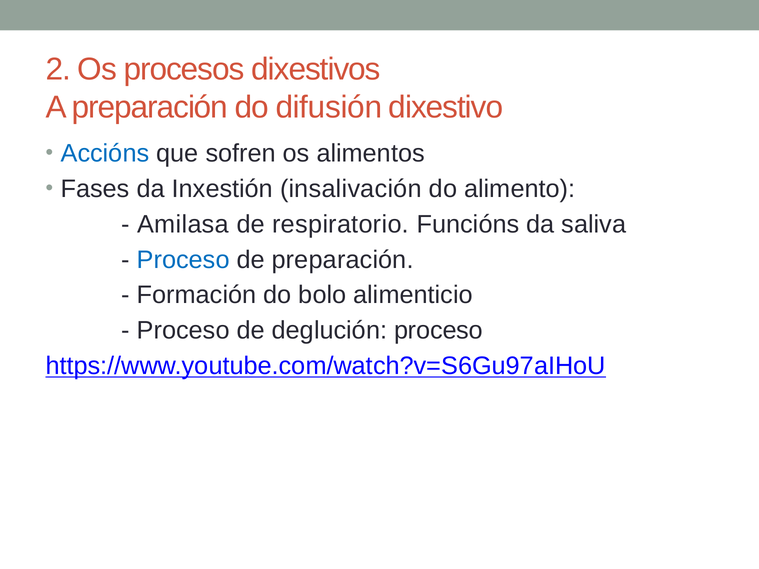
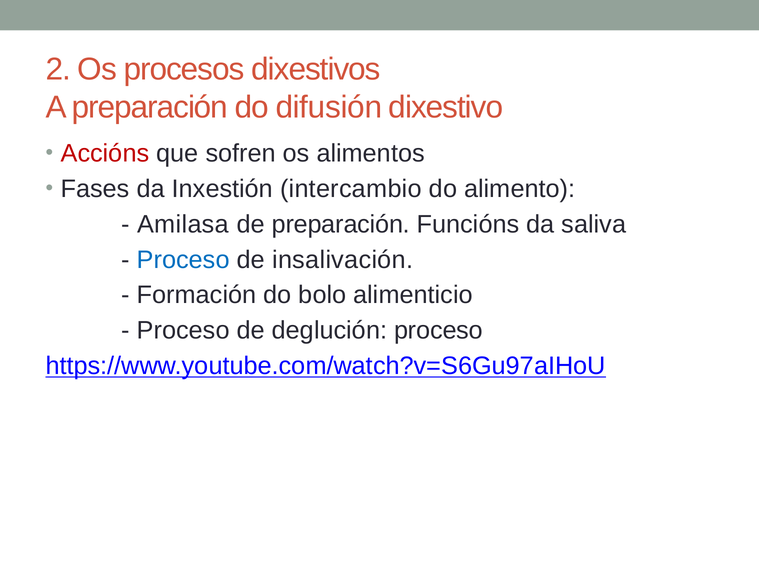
Accións colour: blue -> red
insalivación: insalivación -> intercambio
de respiratorio: respiratorio -> preparación
de preparación: preparación -> insalivación
